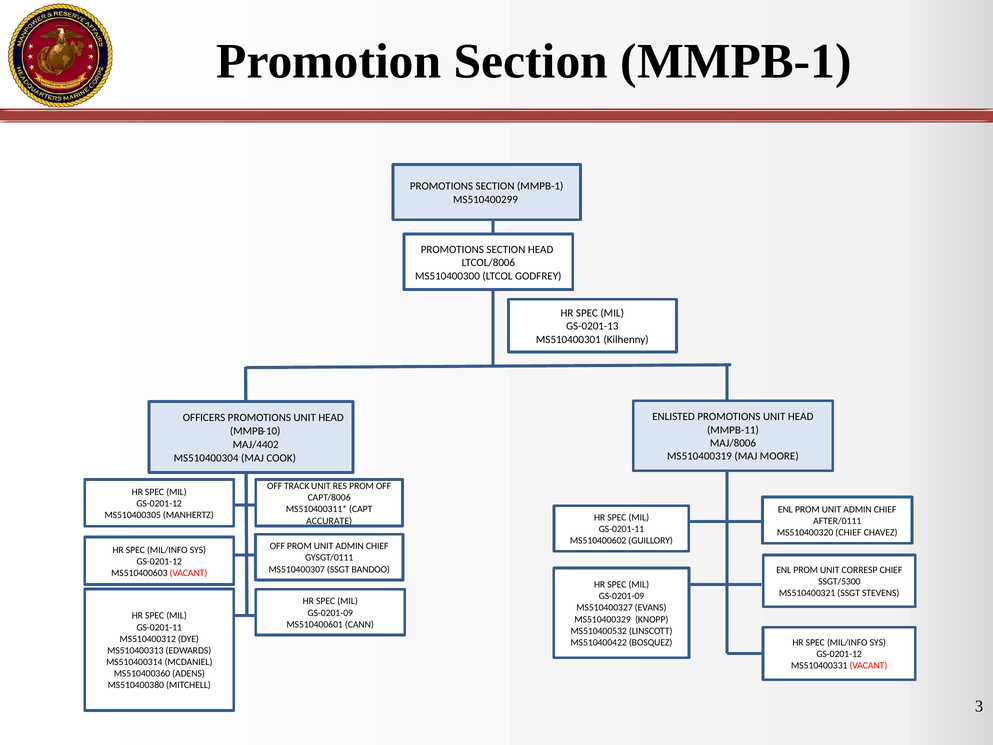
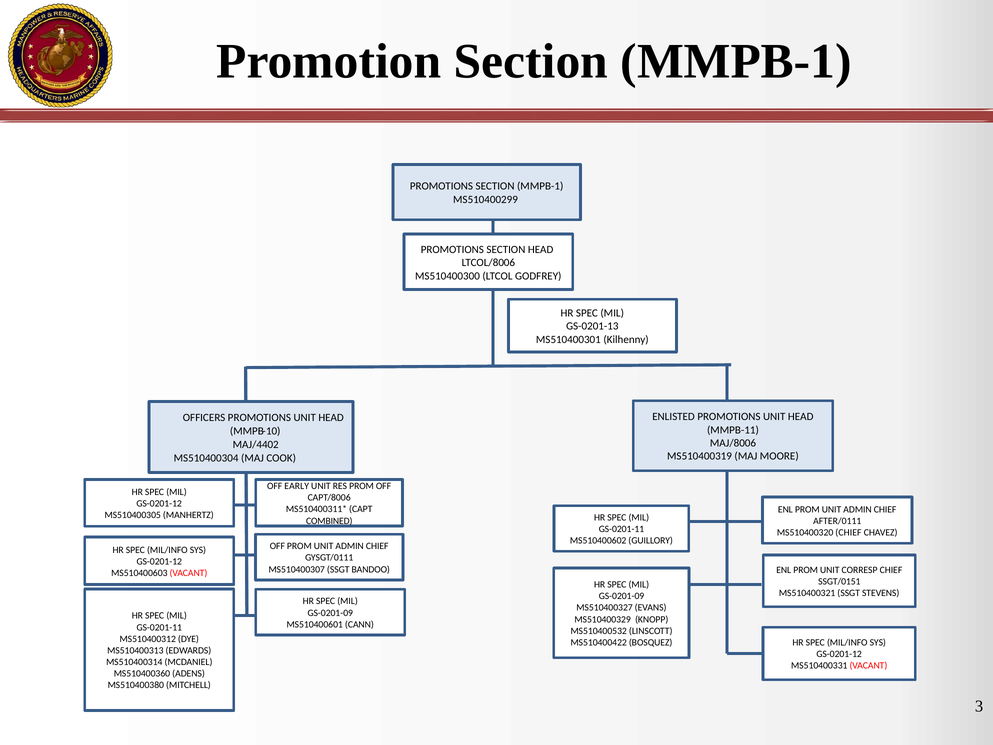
TRACK: TRACK -> EARLY
ACCURATE: ACCURATE -> COMBINED
SSGT/5300: SSGT/5300 -> SSGT/0151
